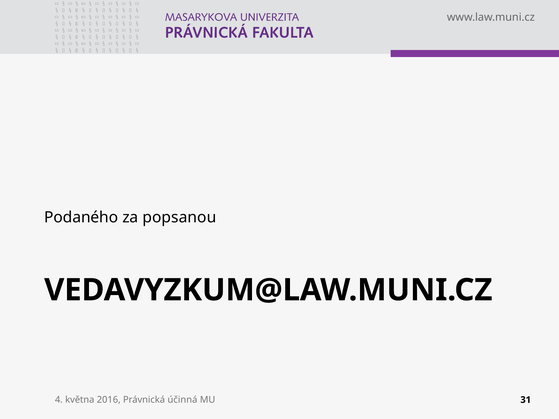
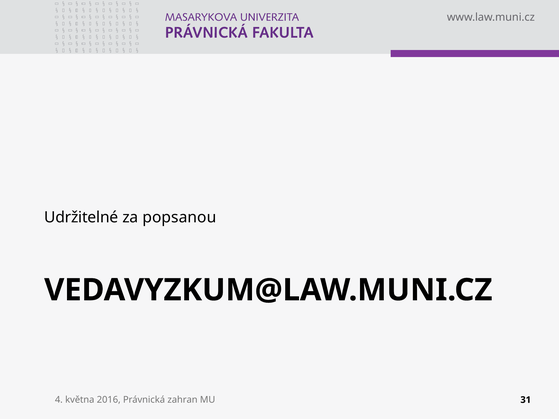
Podaného: Podaného -> Udržitelné
účinná: účinná -> zahran
